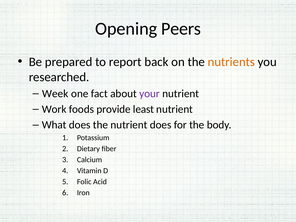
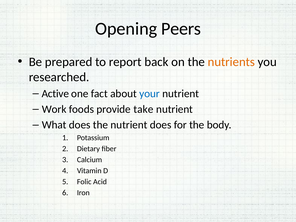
Week: Week -> Active
your colour: purple -> blue
least: least -> take
